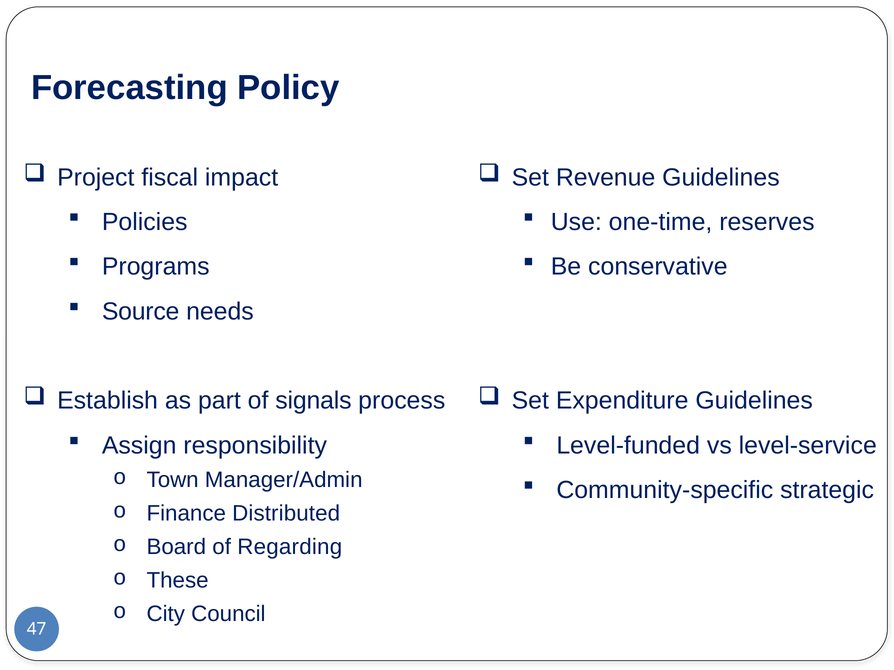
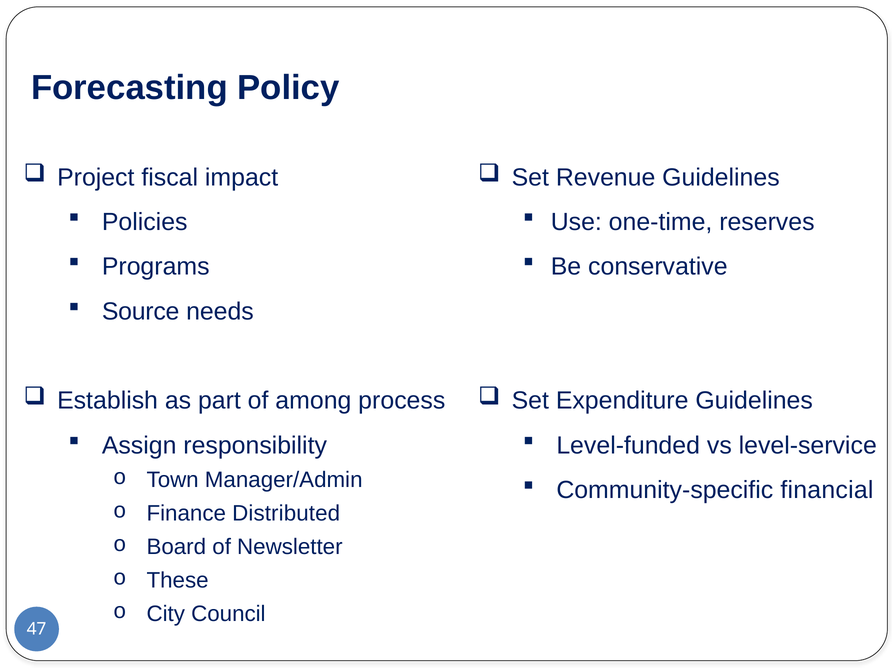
signals: signals -> among
strategic: strategic -> financial
Regarding: Regarding -> Newsletter
